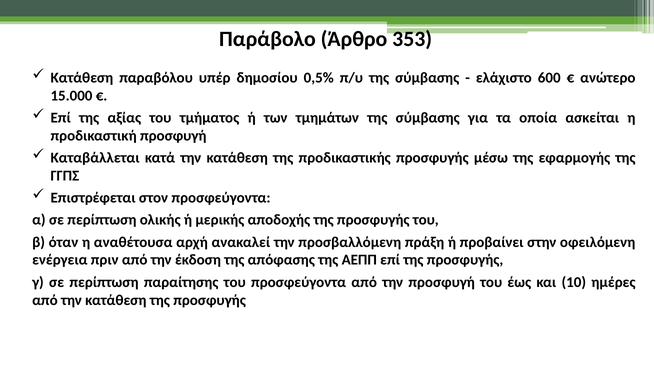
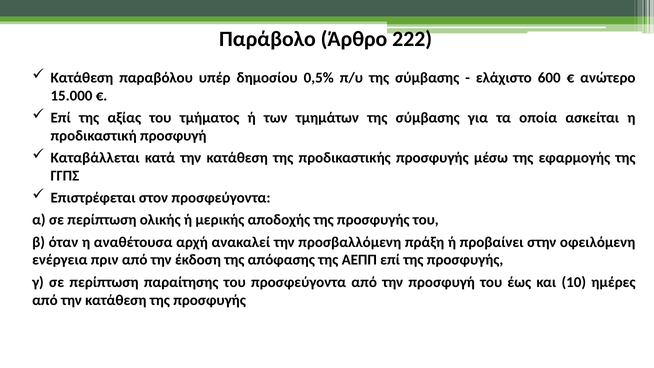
353: 353 -> 222
